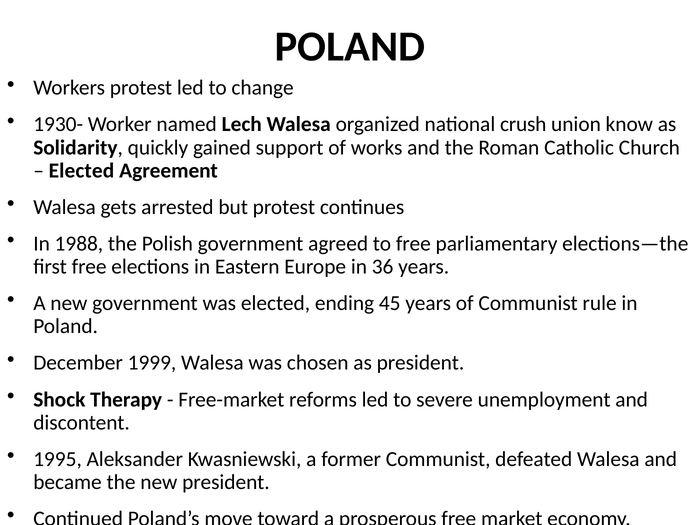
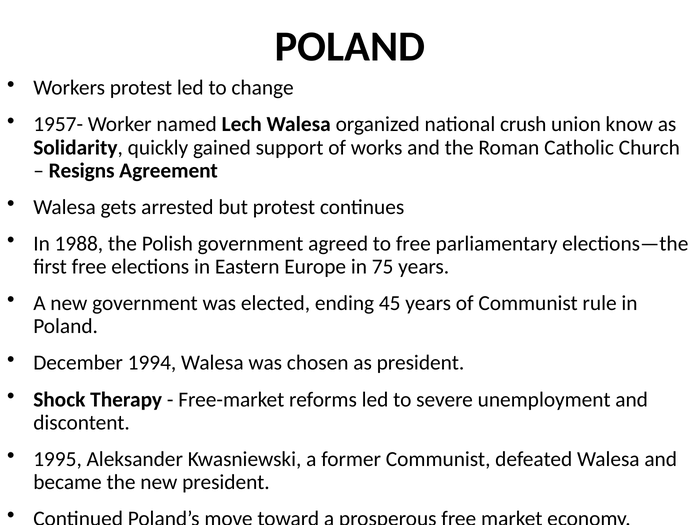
1930-: 1930- -> 1957-
Elected at (81, 171): Elected -> Resigns
36: 36 -> 75
1999: 1999 -> 1994
